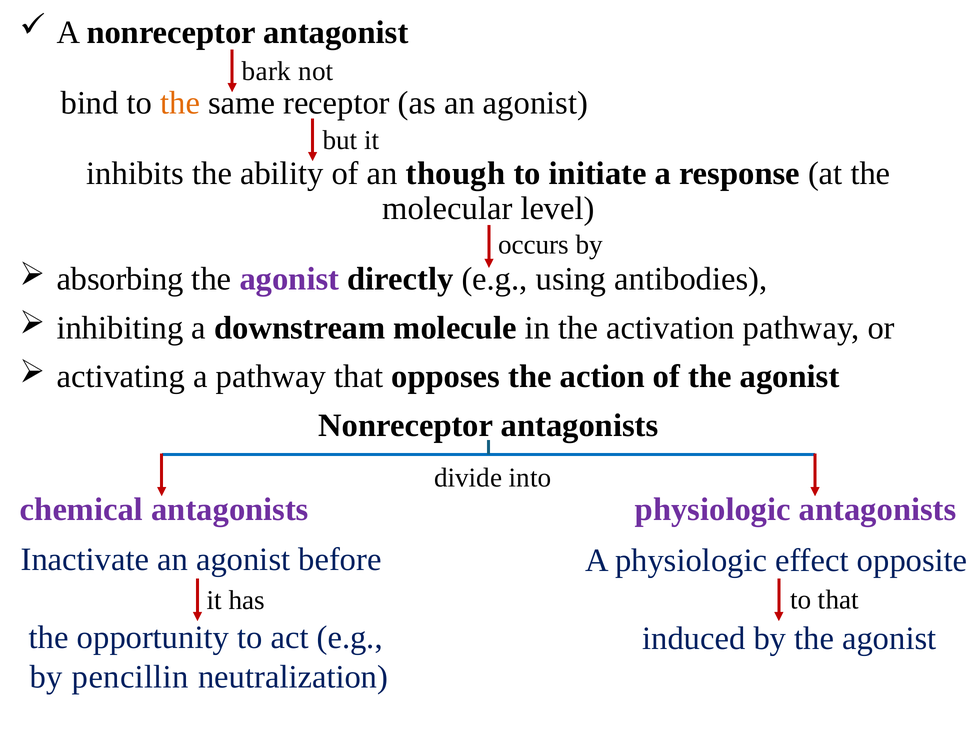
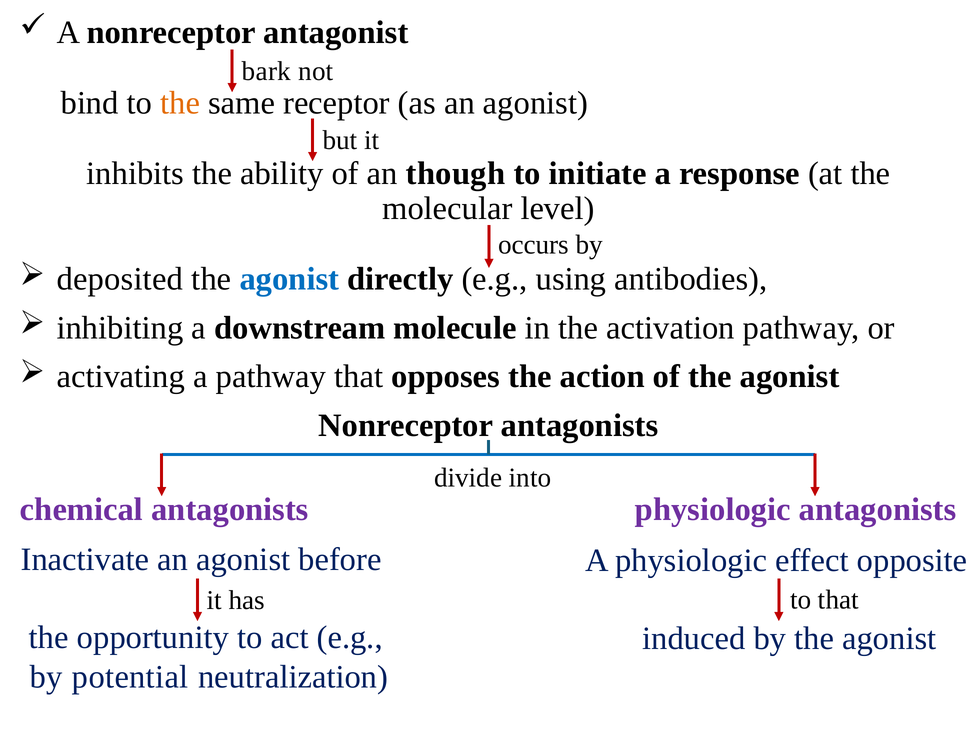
absorbing: absorbing -> deposited
agonist at (289, 279) colour: purple -> blue
pencillin: pencillin -> potential
